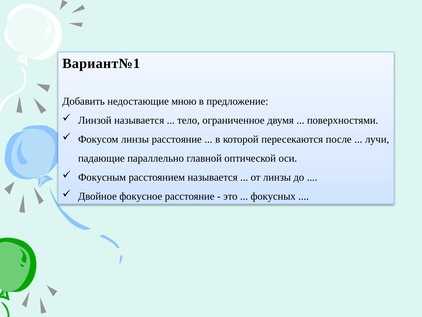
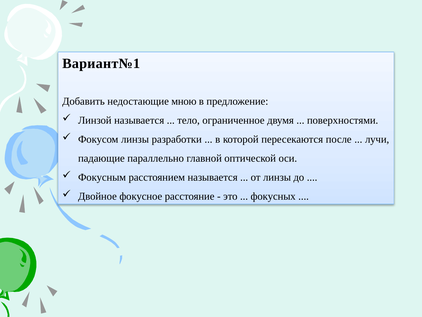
линзы расстояние: расстояние -> разработки
